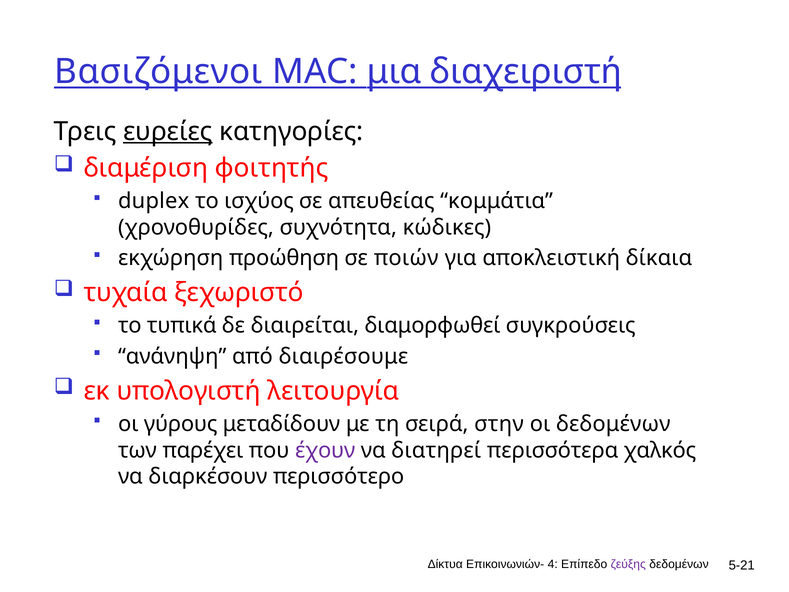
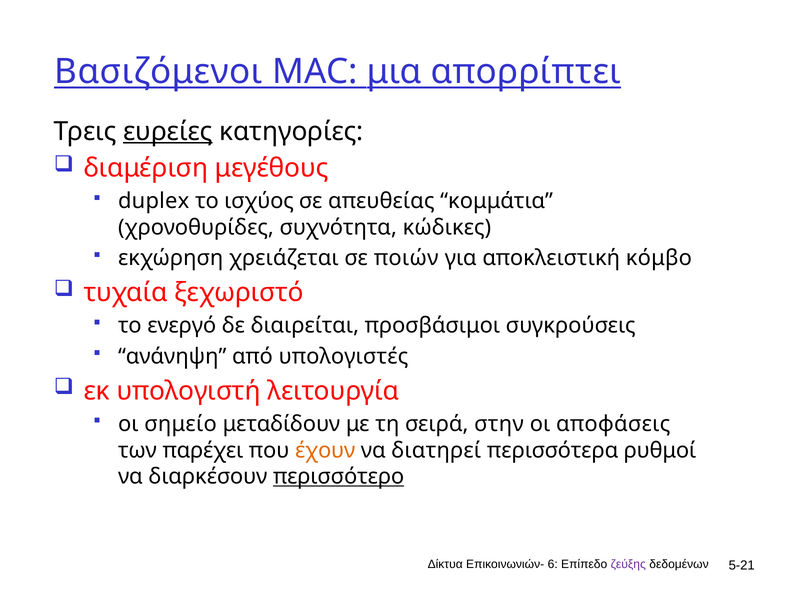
διαχειριστή: διαχειριστή -> απορρίπτει
φοιτητής: φοιτητής -> μεγέθους
προώθηση: προώθηση -> χρειάζεται
δίκαια: δίκαια -> κόμβο
τυπικά: τυπικά -> ενεργό
διαμορφωθεί: διαμορφωθεί -> προσβάσιμοι
διαιρέσουμε: διαιρέσουμε -> υπολογιστές
γύρους: γύρους -> σημείο
οι δεδομένων: δεδομένων -> αποφάσεις
έχουν colour: purple -> orange
χαλκός: χαλκός -> ρυθμοί
περισσότερο underline: none -> present
4: 4 -> 6
